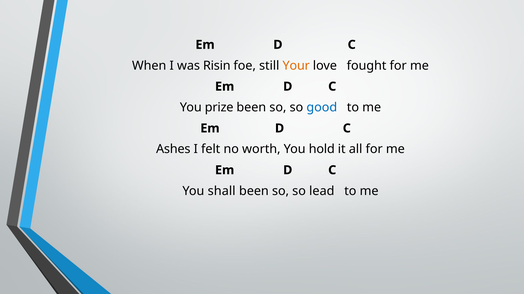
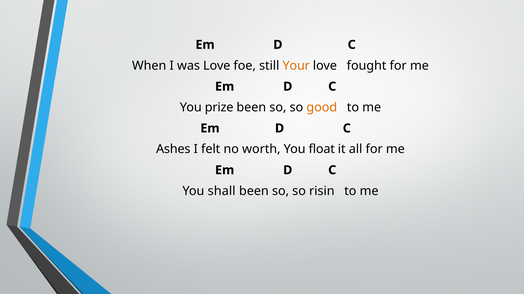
was Risin: Risin -> Love
good colour: blue -> orange
hold: hold -> float
lead: lead -> risin
